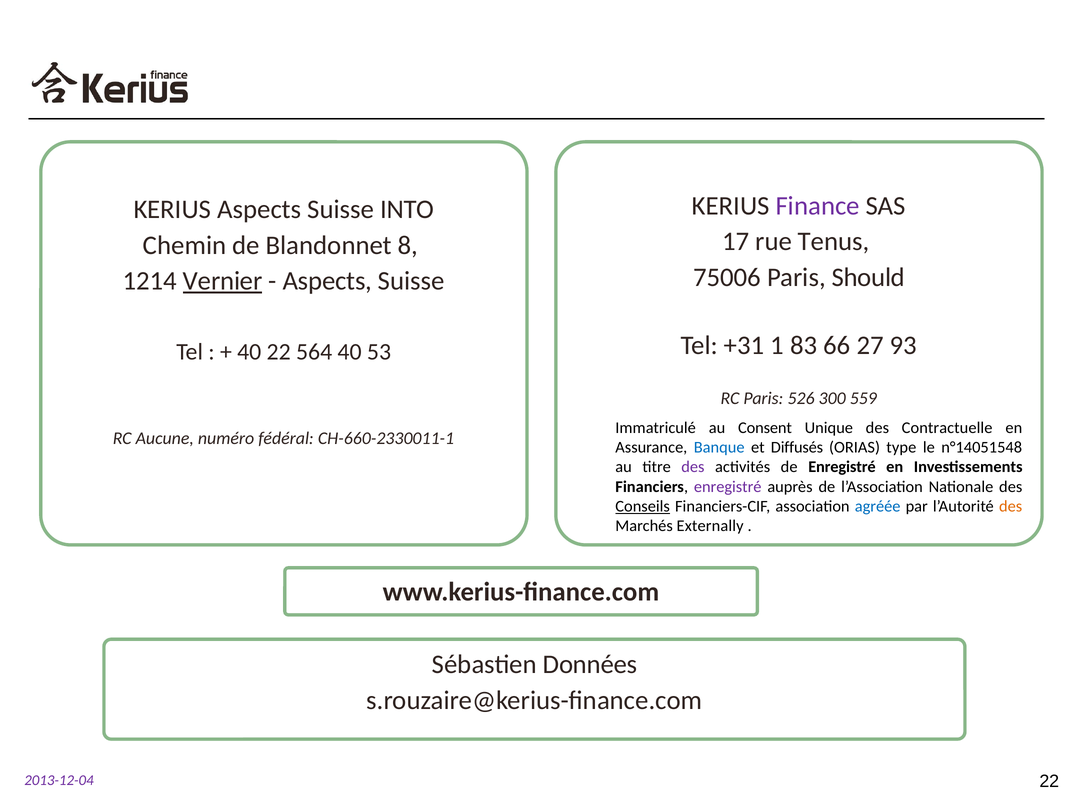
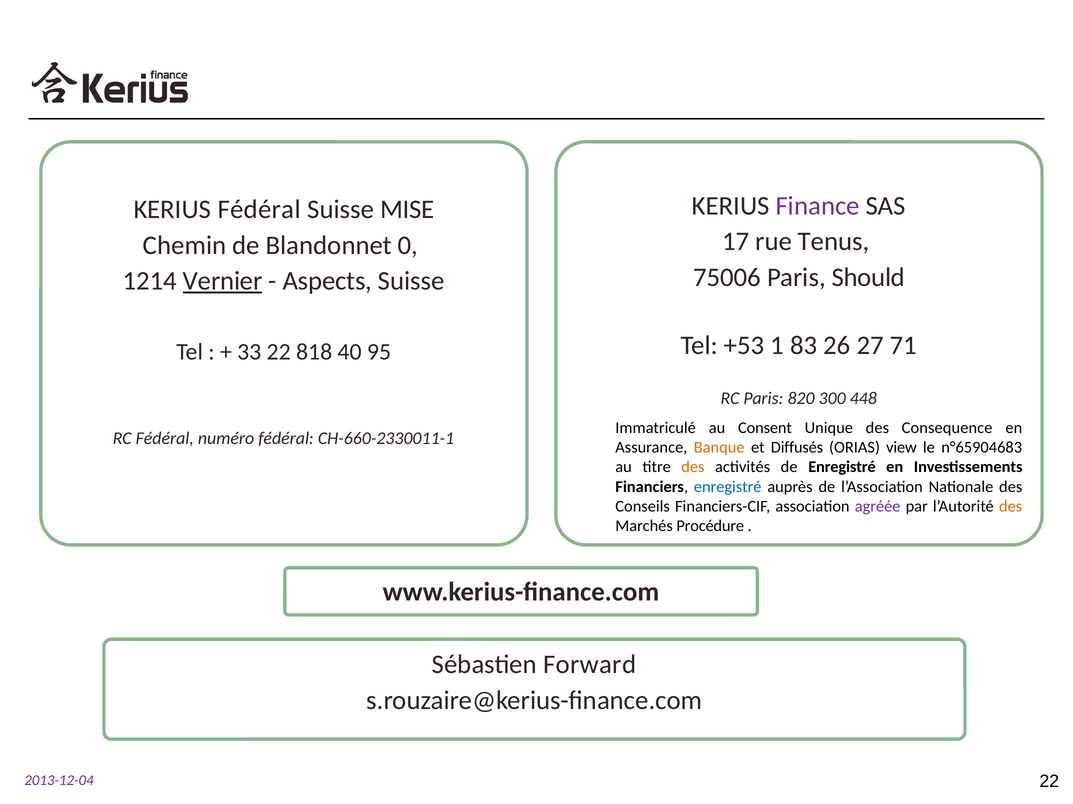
KERIUS Aspects: Aspects -> Fédéral
INTO: INTO -> MISE
8: 8 -> 0
+31: +31 -> +53
66: 66 -> 26
93: 93 -> 71
40 at (249, 352): 40 -> 33
564: 564 -> 818
53: 53 -> 95
526: 526 -> 820
559: 559 -> 448
Contractuelle: Contractuelle -> Consequence
RC Aucune: Aucune -> Fédéral
Banque colour: blue -> orange
type: type -> view
n°14051548: n°14051548 -> n°65904683
des at (693, 467) colour: purple -> orange
enregistré at (728, 487) colour: purple -> blue
Conseils underline: present -> none
agréée colour: blue -> purple
Externally: Externally -> Procédure
Données: Données -> Forward
